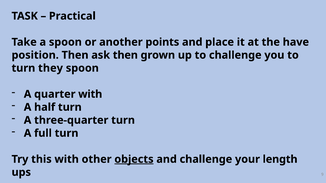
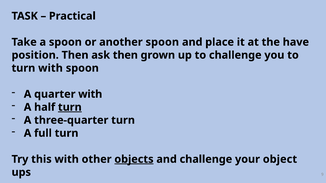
another points: points -> spoon
turn they: they -> with
turn at (70, 107) underline: none -> present
length: length -> object
